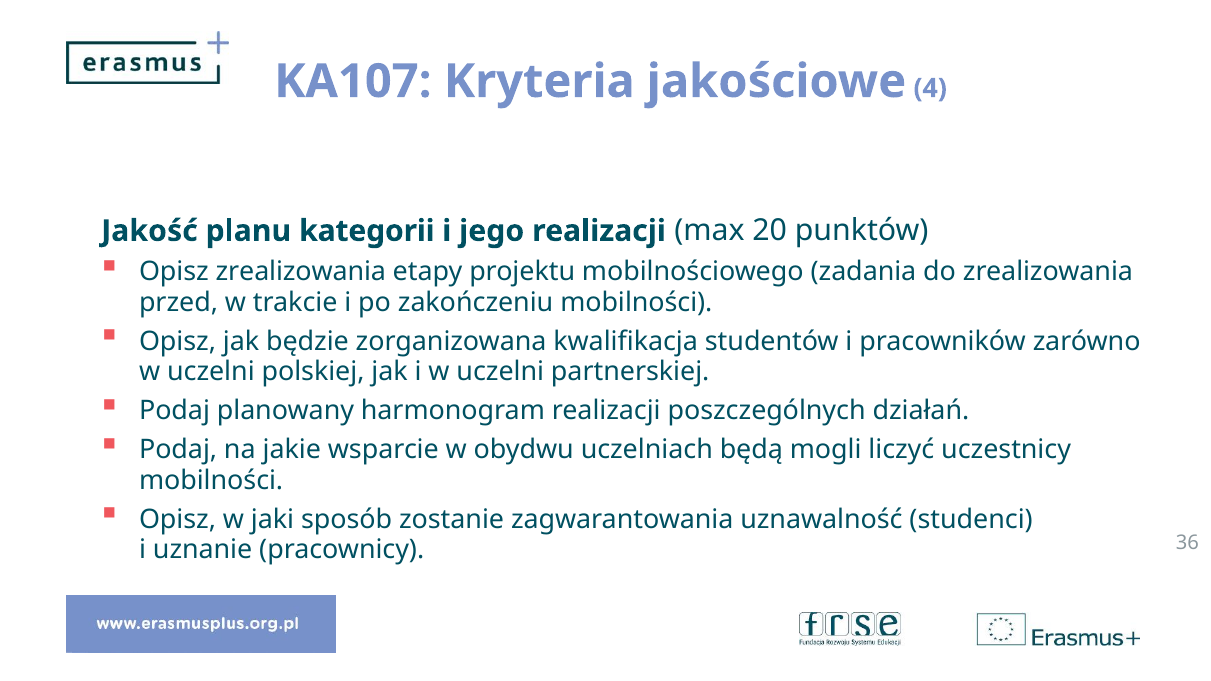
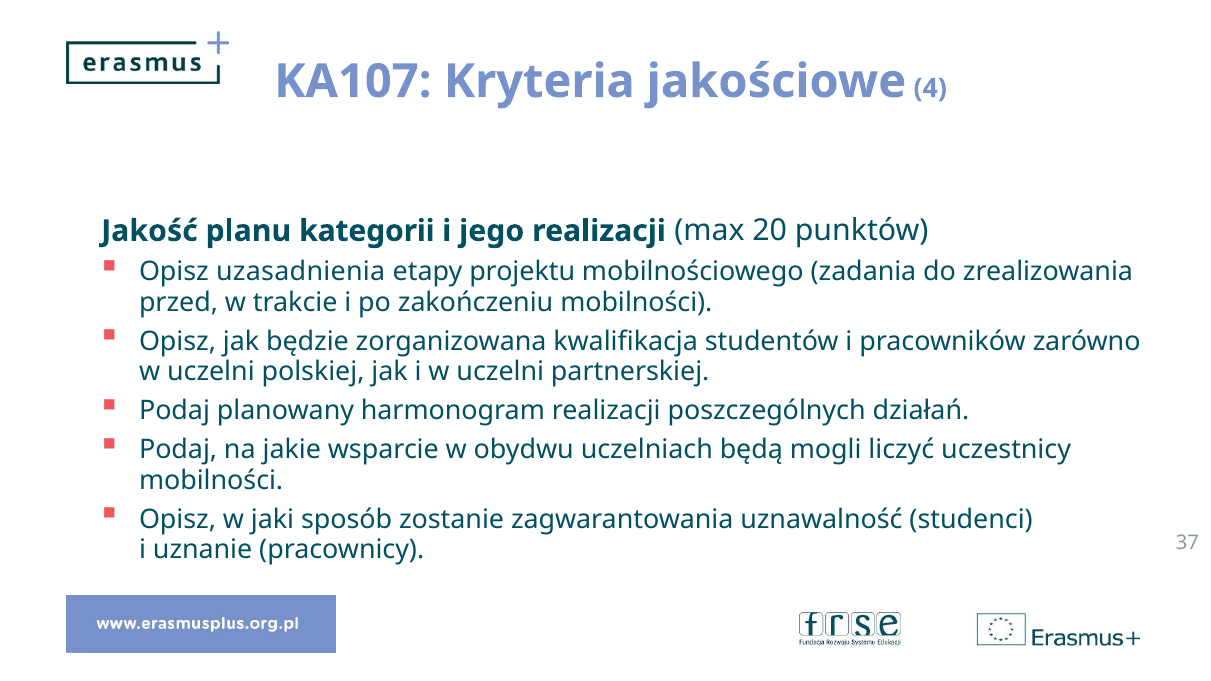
Opisz zrealizowania: zrealizowania -> uzasadnienia
36: 36 -> 37
